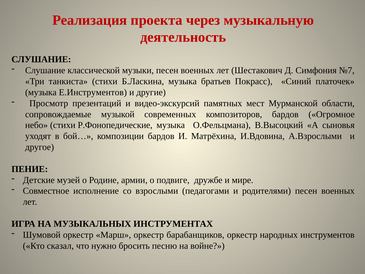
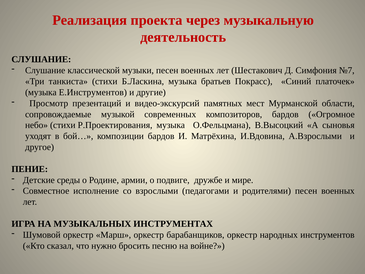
Р.Фонопедические: Р.Фонопедические -> Р.Проектирования
музей: музей -> среды
